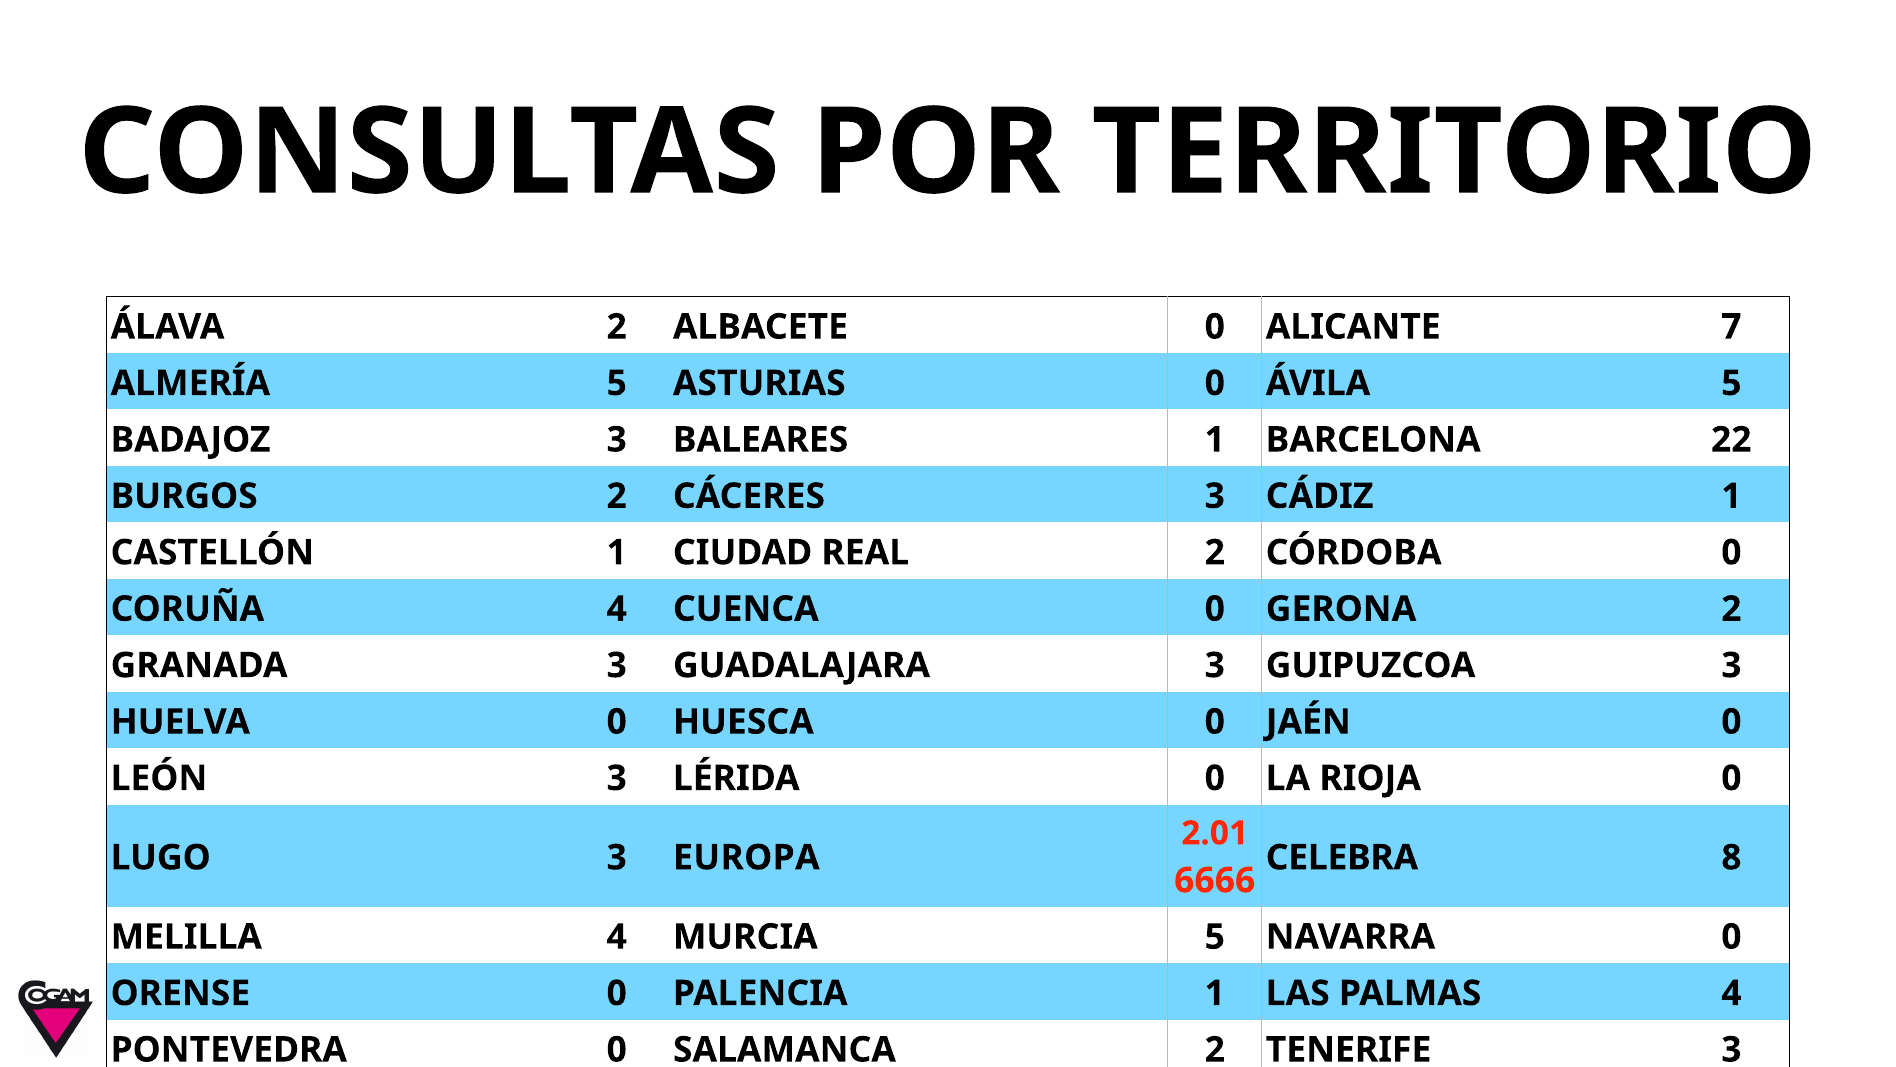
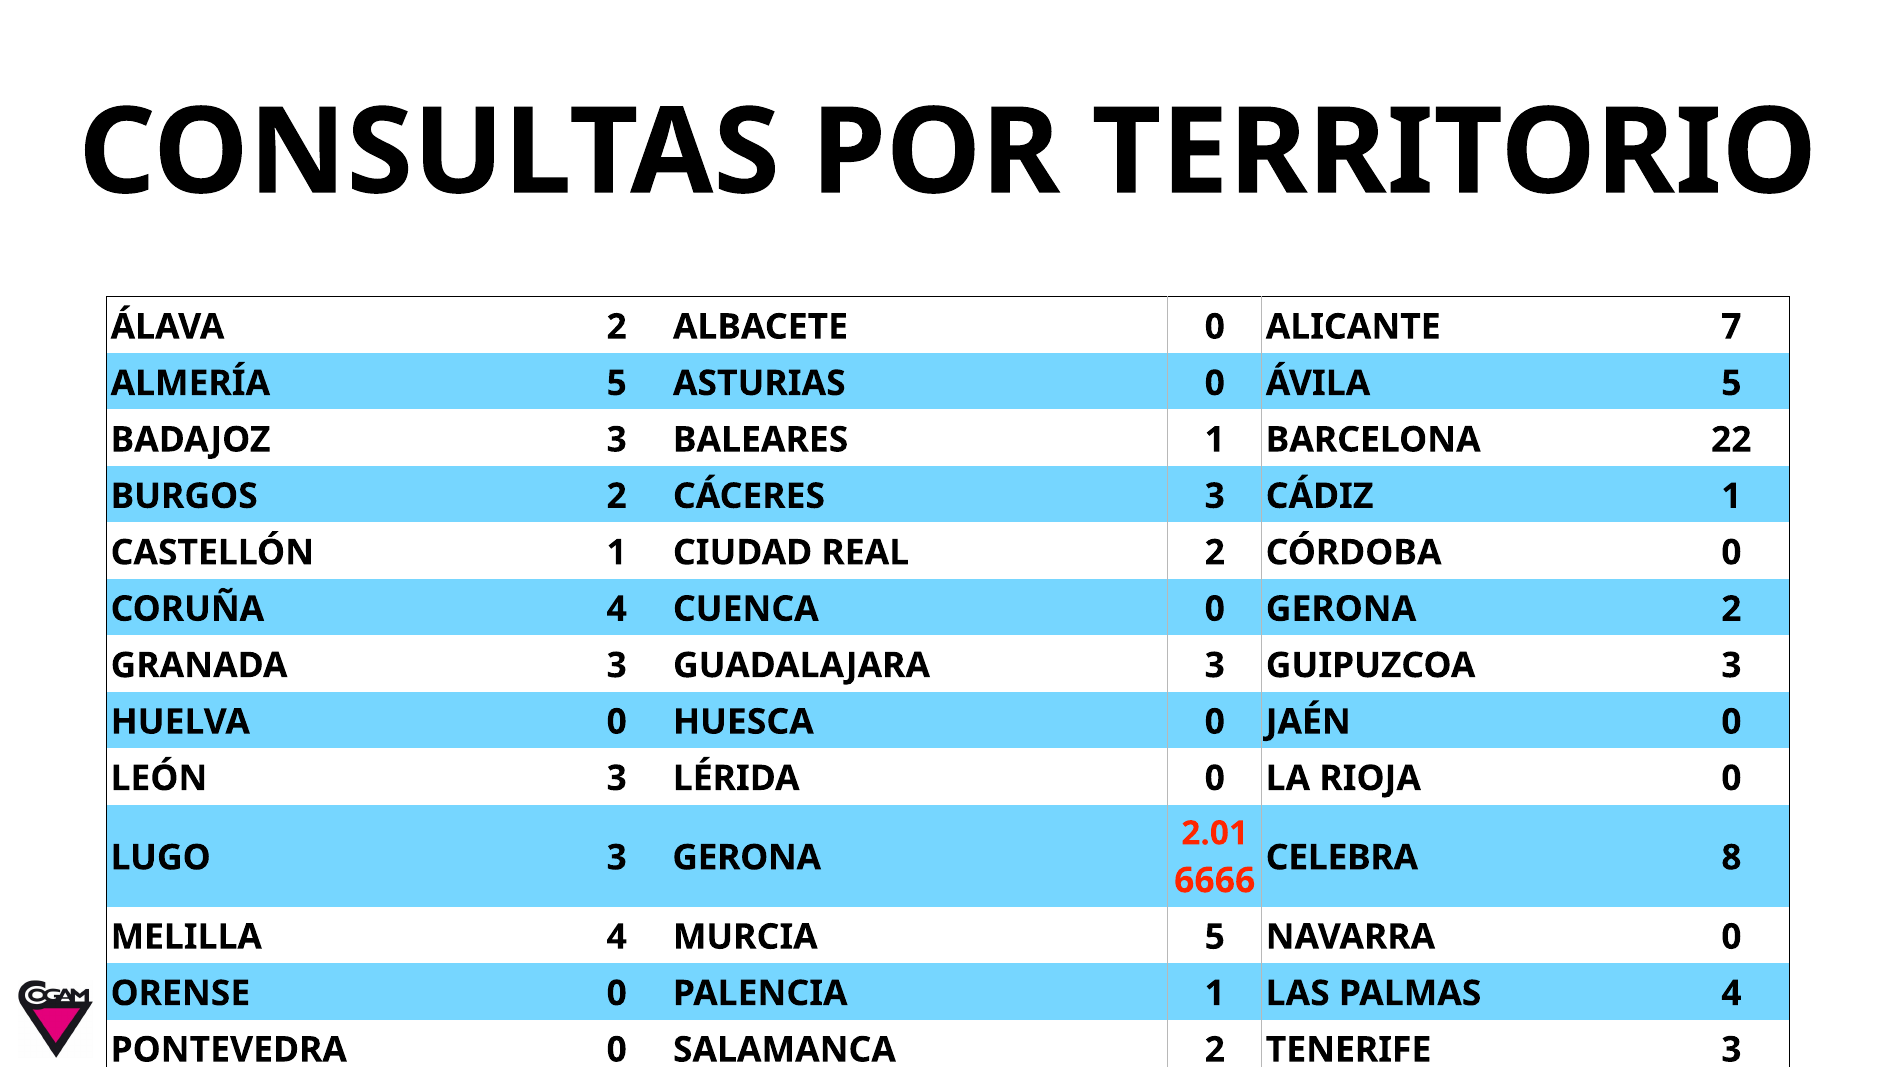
3 EUROPA: EUROPA -> GERONA
